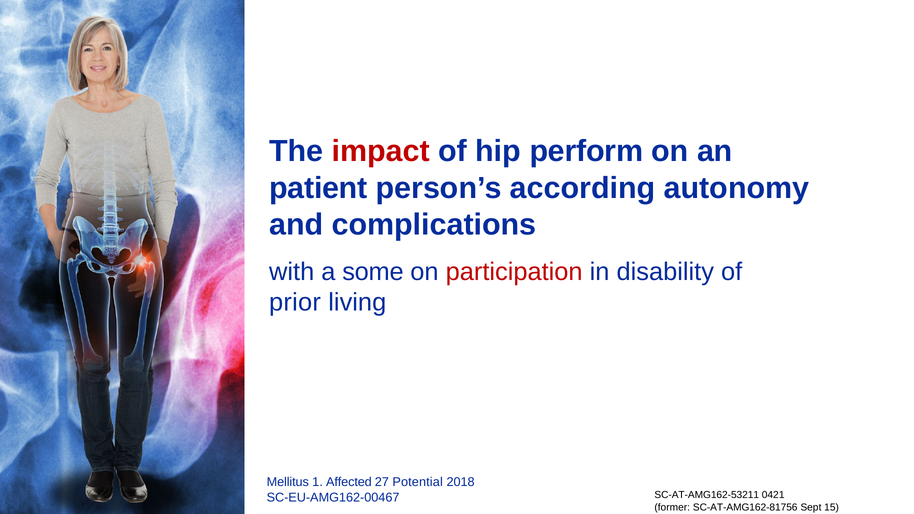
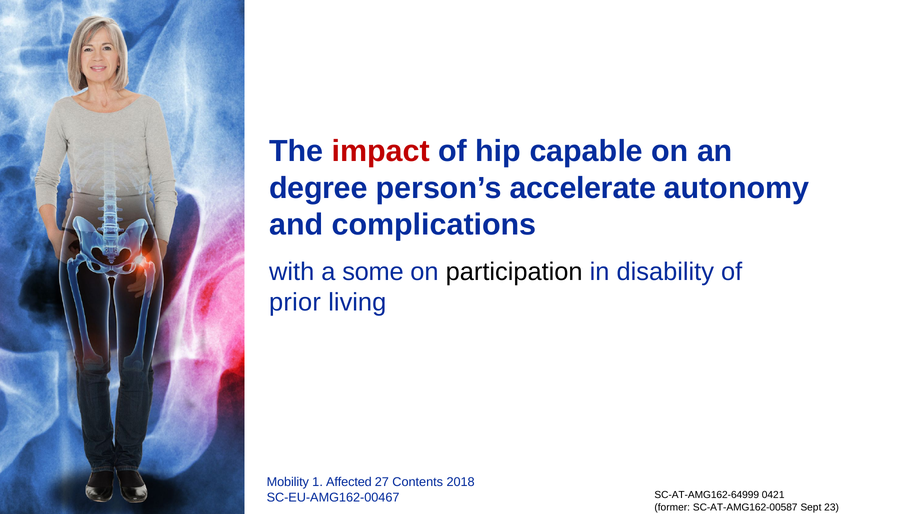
perform: perform -> capable
patient: patient -> degree
according: according -> accelerate
participation colour: red -> black
Mellitus: Mellitus -> Mobility
Potential: Potential -> Contents
SC-AT-AMG162-53211: SC-AT-AMG162-53211 -> SC-AT-AMG162-64999
SC-AT-AMG162-81756: SC-AT-AMG162-81756 -> SC-AT-AMG162-00587
15: 15 -> 23
